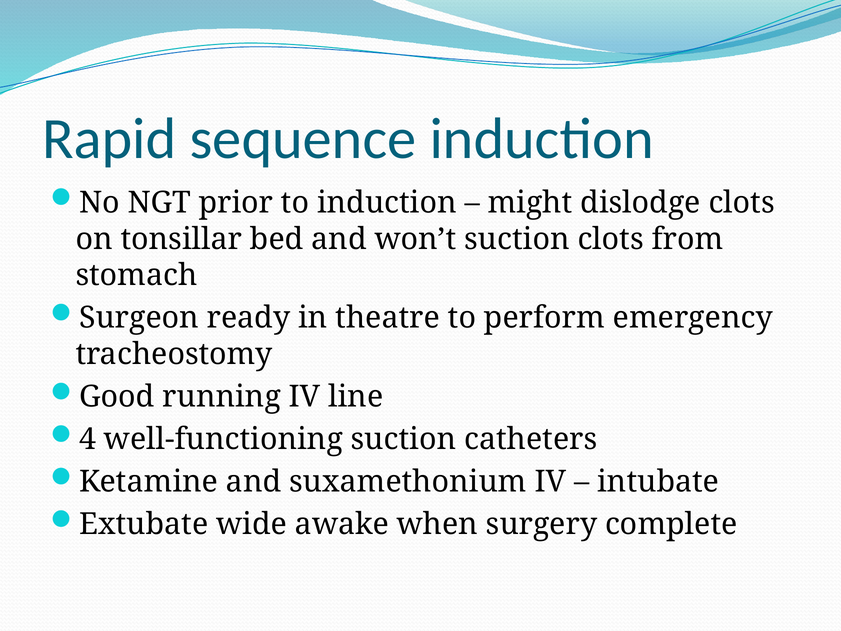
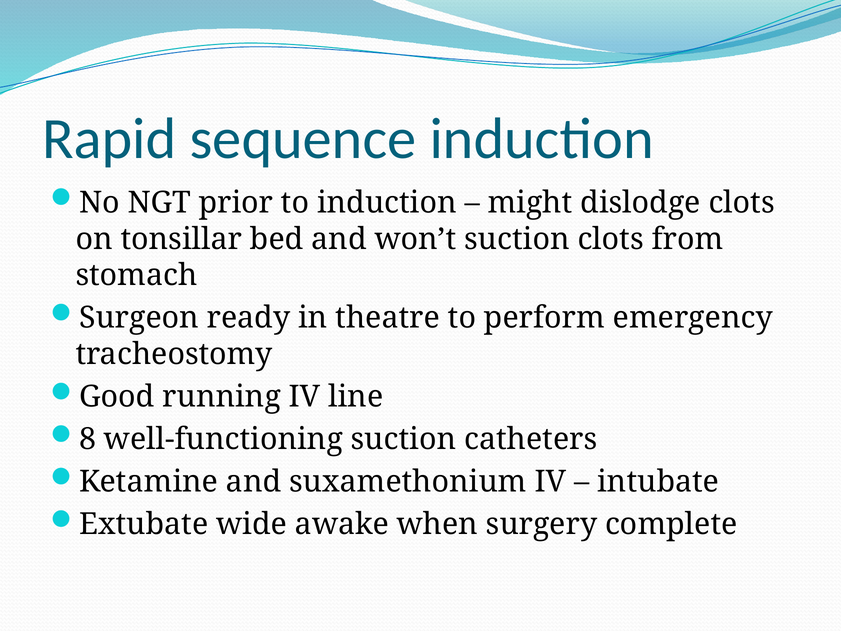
4: 4 -> 8
